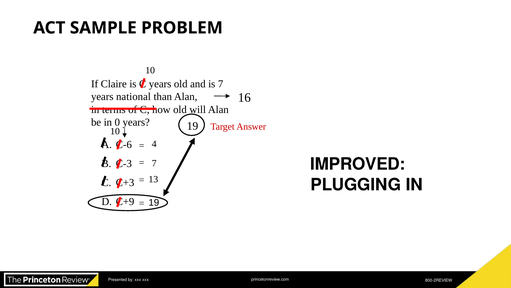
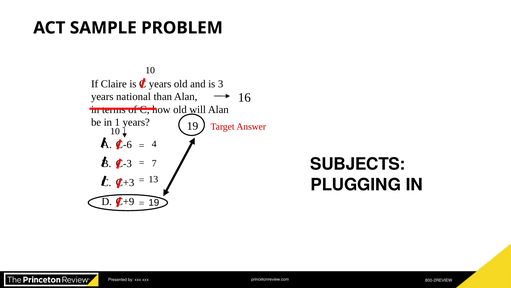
is 7: 7 -> 3
0: 0 -> 1
IMPROVED: IMPROVED -> SUBJECTS
